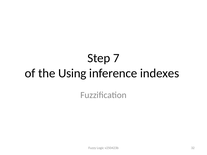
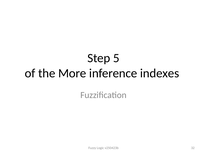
7: 7 -> 5
Using: Using -> More
